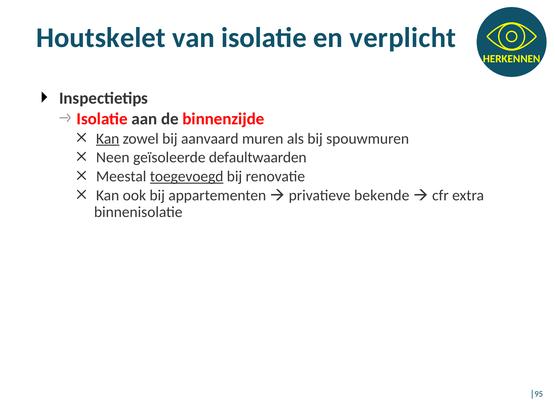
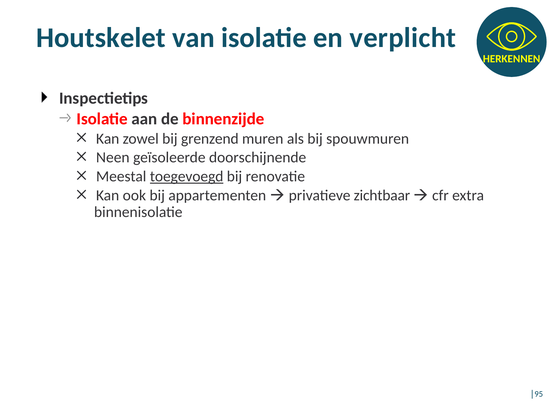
Kan at (108, 139) underline: present -> none
aanvaard: aanvaard -> grenzend
defaultwaarden: defaultwaarden -> doorschijnende
bekende: bekende -> zichtbaar
